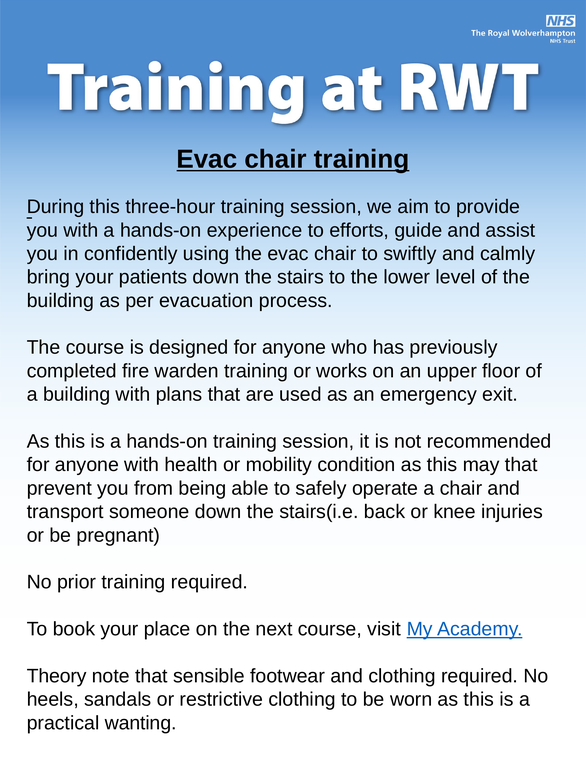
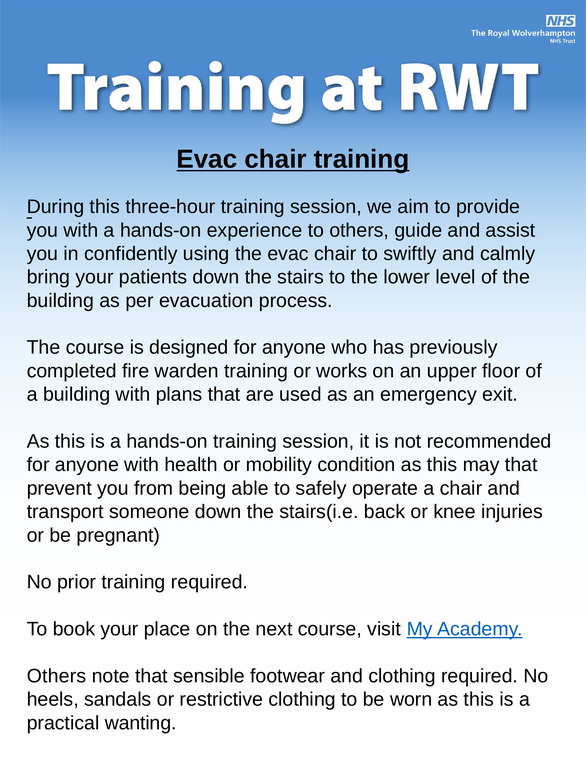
to efforts: efforts -> others
Theory at (57, 675): Theory -> Others
